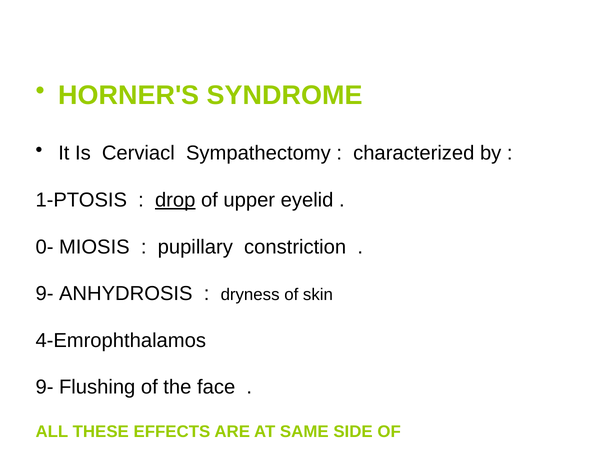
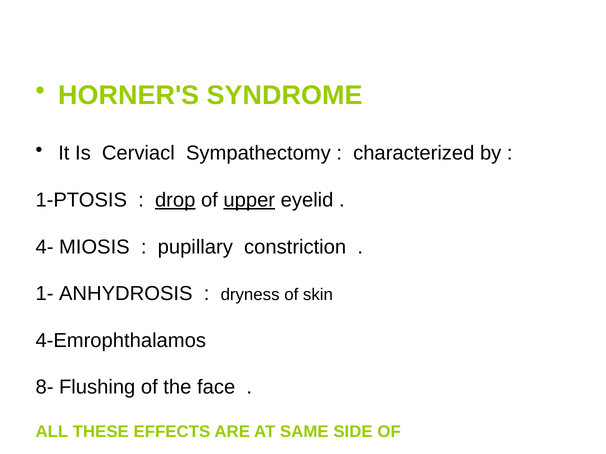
upper underline: none -> present
0-: 0- -> 4-
9- at (45, 294): 9- -> 1-
9- at (45, 388): 9- -> 8-
